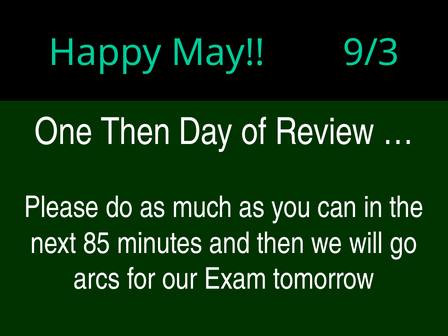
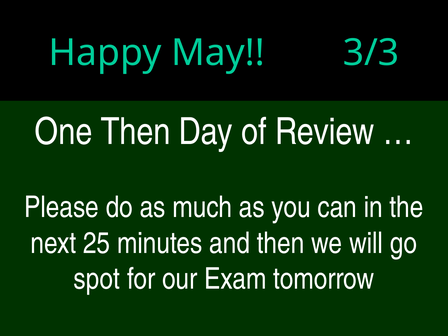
9/3: 9/3 -> 3/3
85: 85 -> 25
arcs: arcs -> spot
